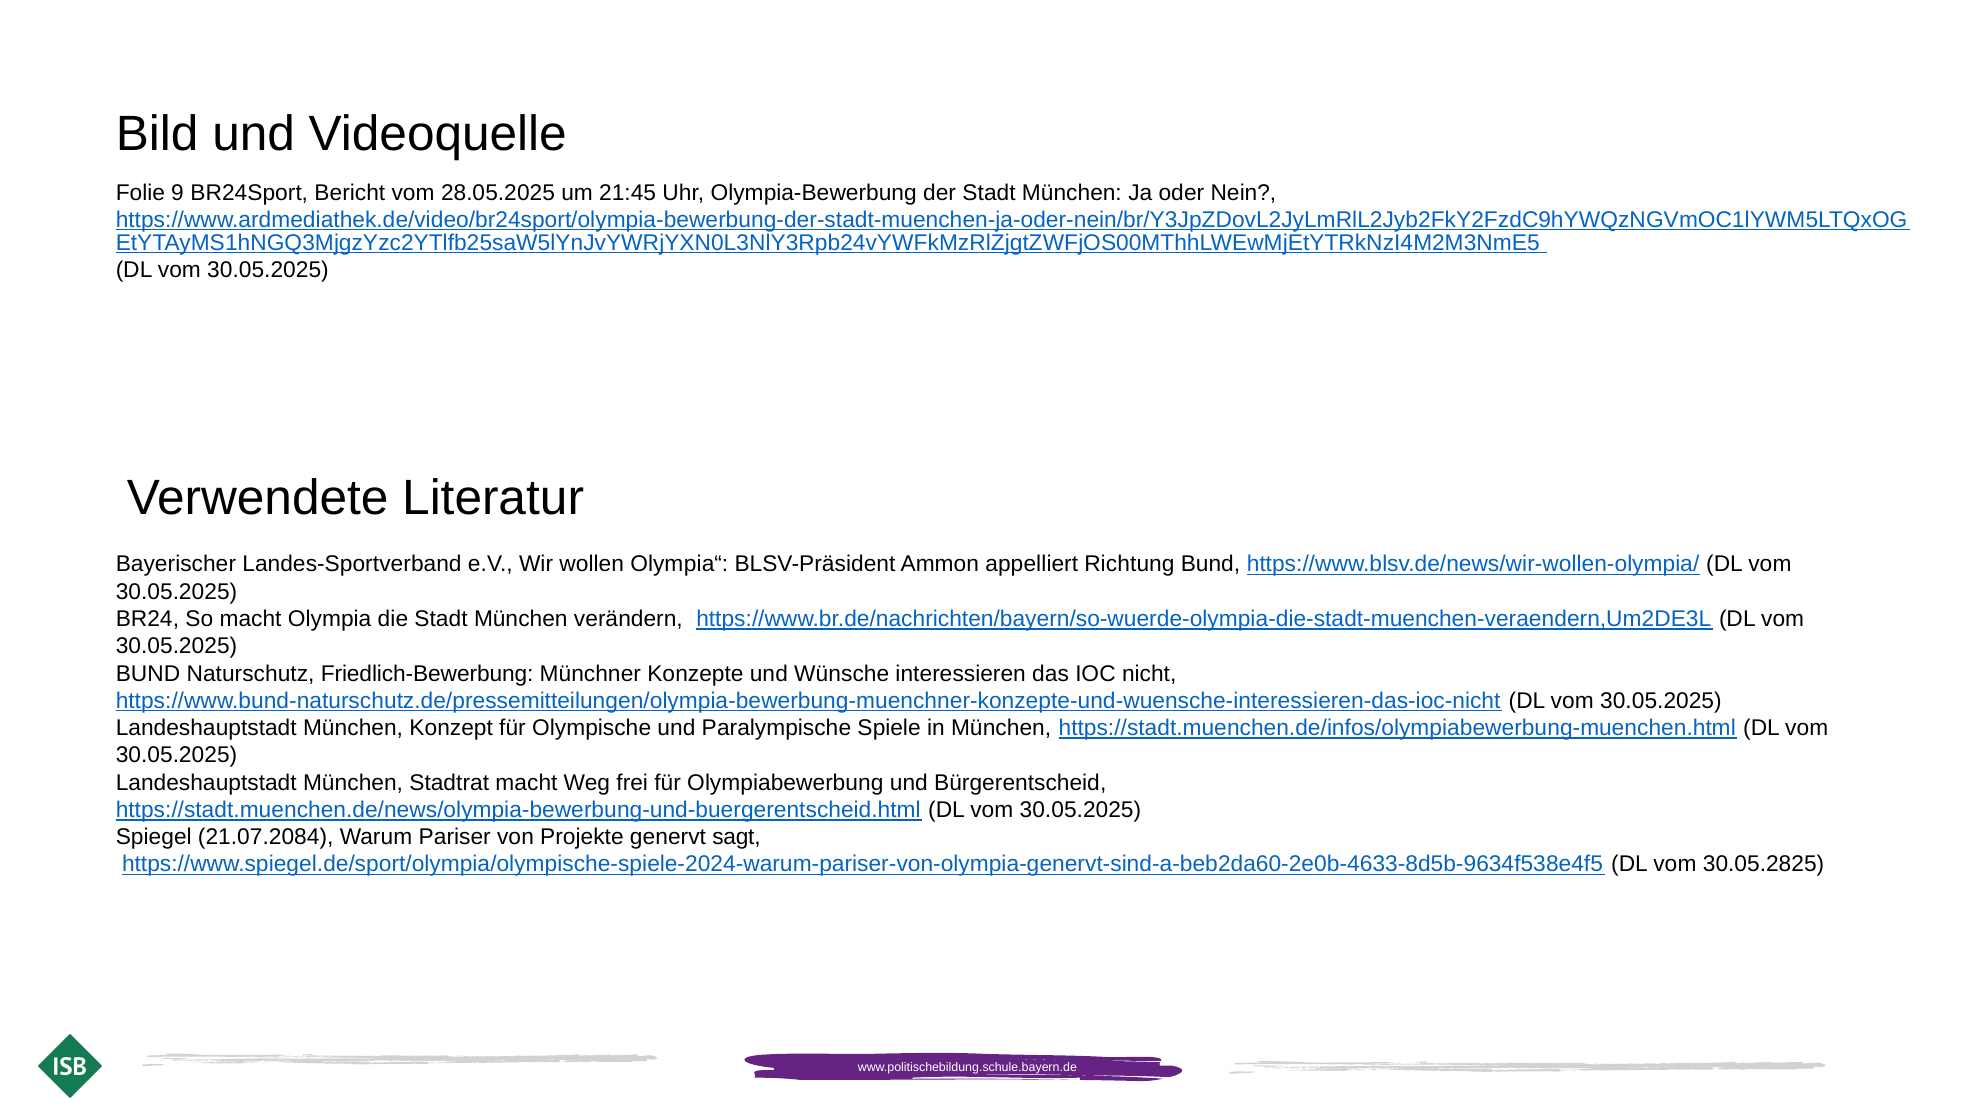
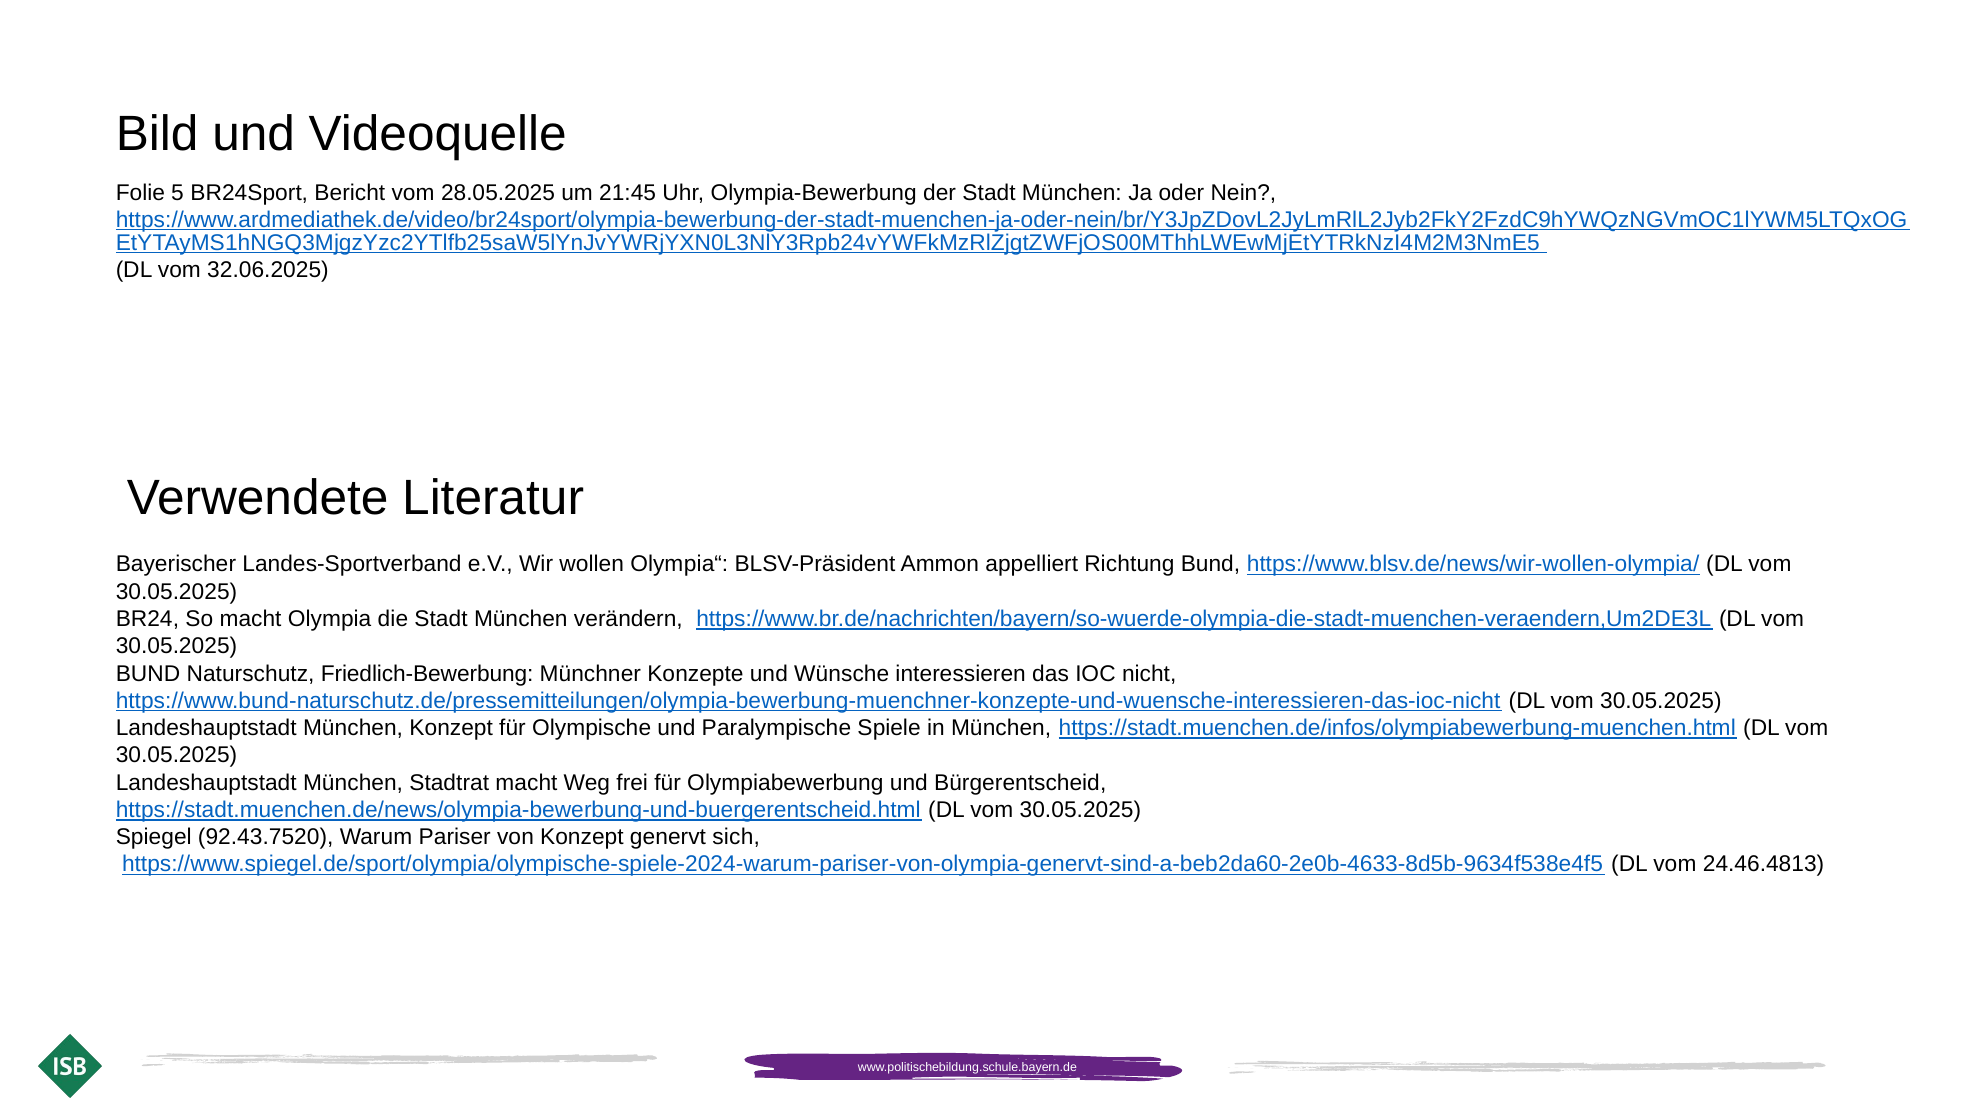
9: 9 -> 5
30.05.2025 at (268, 270): 30.05.2025 -> 32.06.2025
21.07.2084: 21.07.2084 -> 92.43.7520
von Projekte: Projekte -> Konzept
sagt: sagt -> sich
30.05.2825: 30.05.2825 -> 24.46.4813
